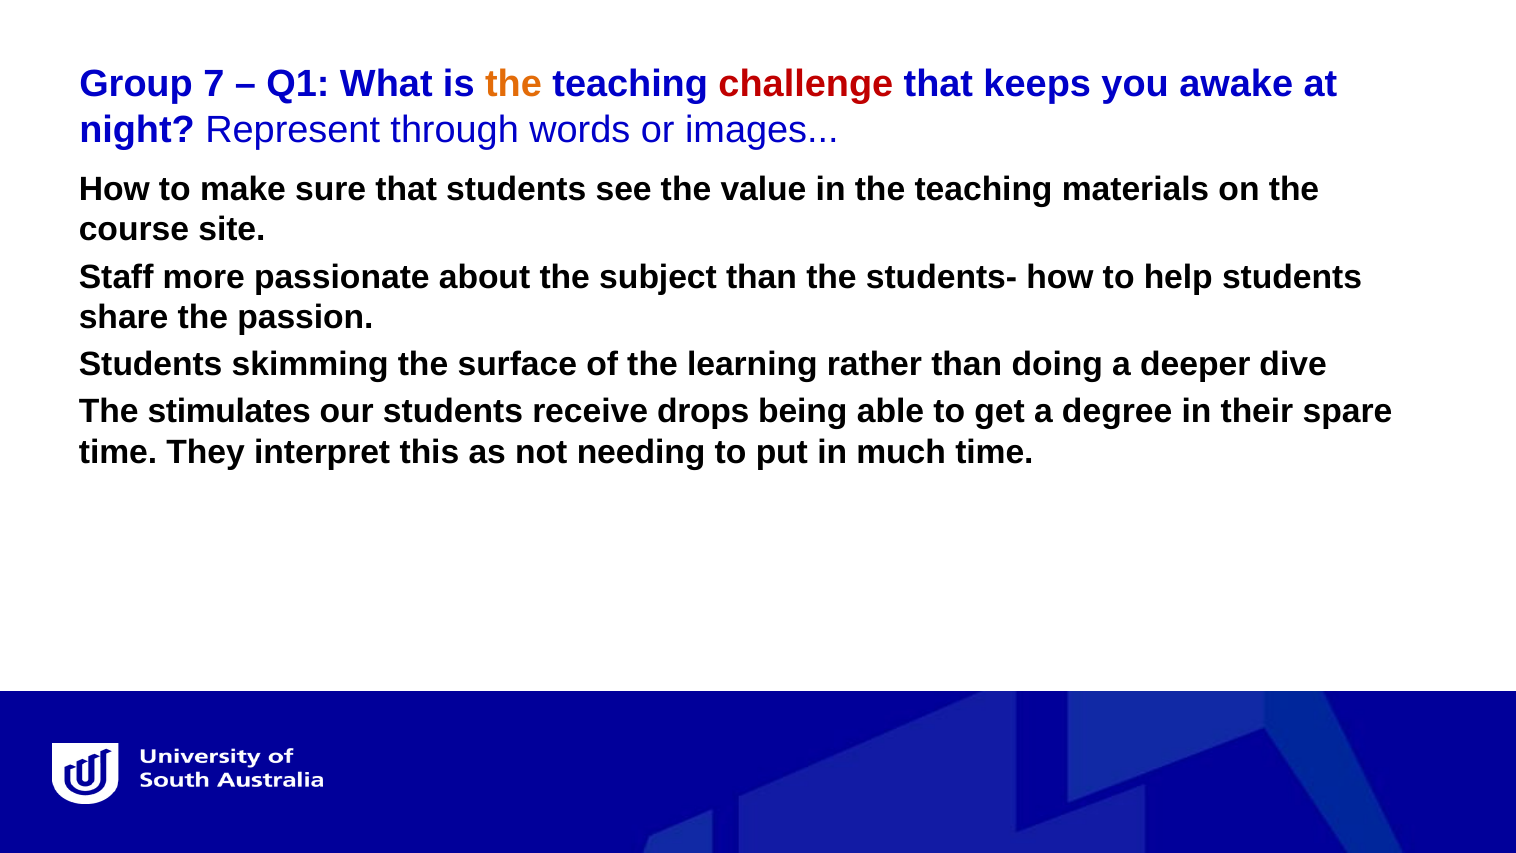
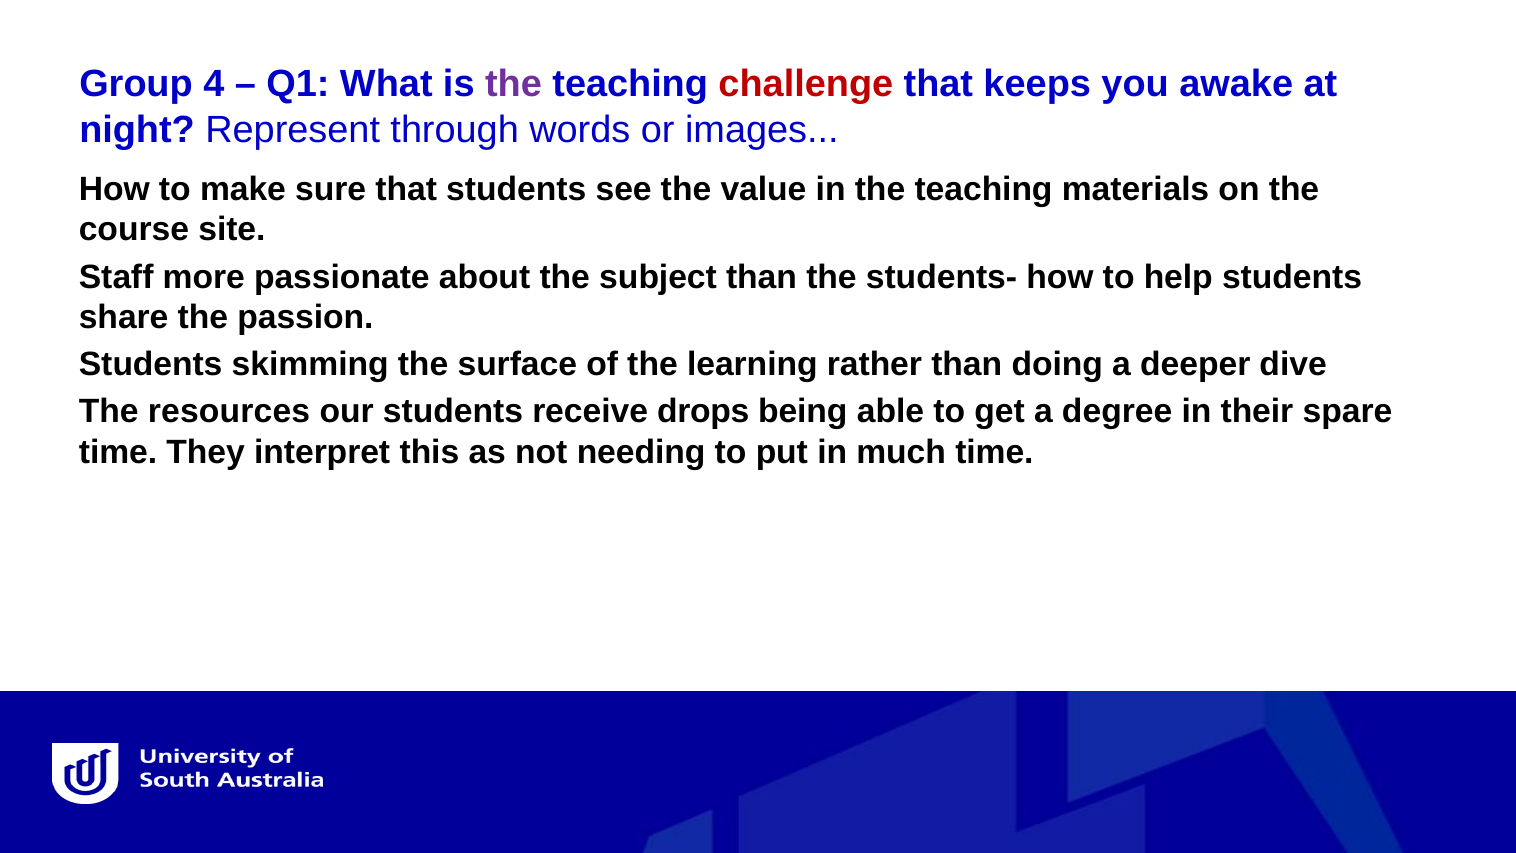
7: 7 -> 4
the at (513, 84) colour: orange -> purple
stimulates: stimulates -> resources
